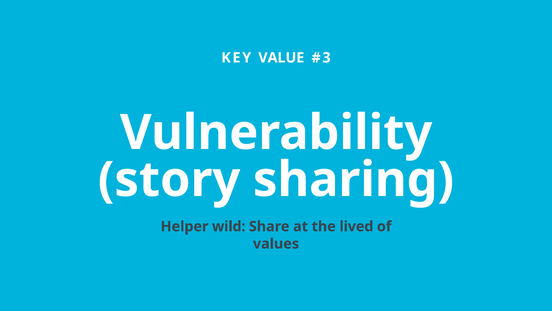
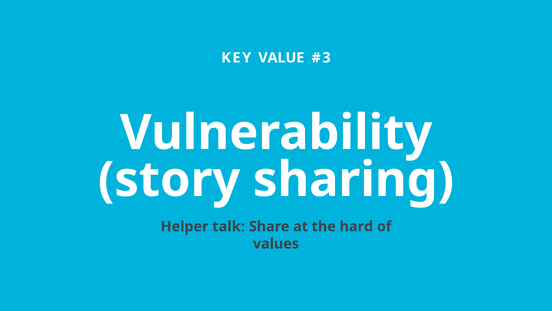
wild: wild -> talk
lived: lived -> hard
